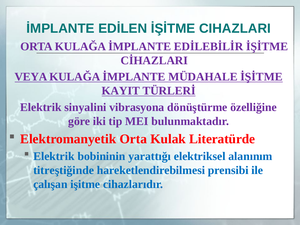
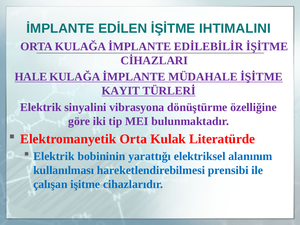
CIHAZLARI: CIHAZLARI -> IHTIMALINI
VEYA: VEYA -> HALE
titreştiğinde: titreştiğinde -> kullanılması
